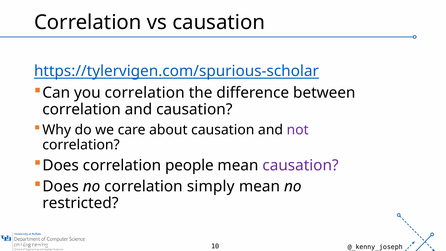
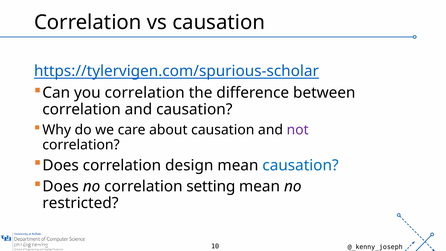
people: people -> design
causation at (301, 165) colour: purple -> blue
simply: simply -> setting
